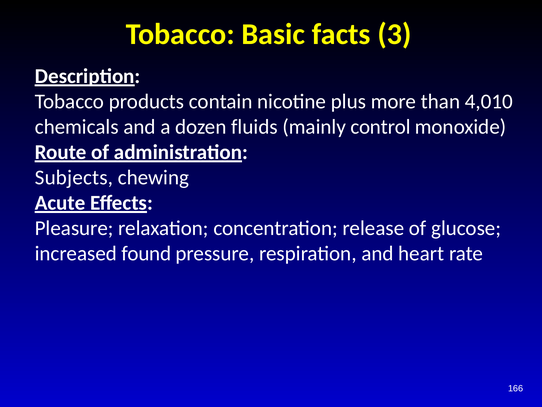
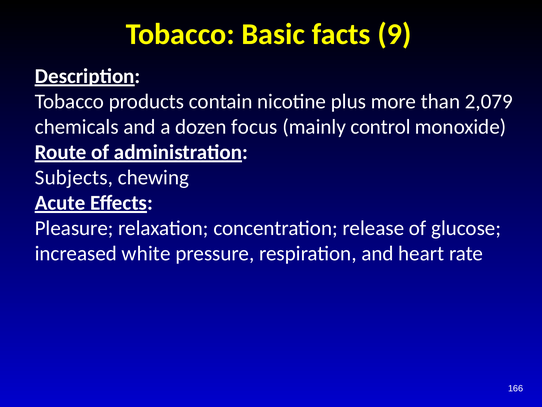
3: 3 -> 9
4,010: 4,010 -> 2,079
fluids: fluids -> focus
found: found -> white
